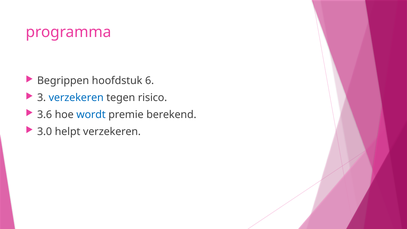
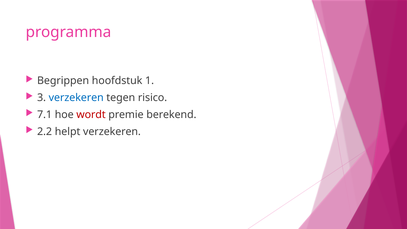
6: 6 -> 1
3.6: 3.6 -> 7.1
wordt colour: blue -> red
3.0: 3.0 -> 2.2
